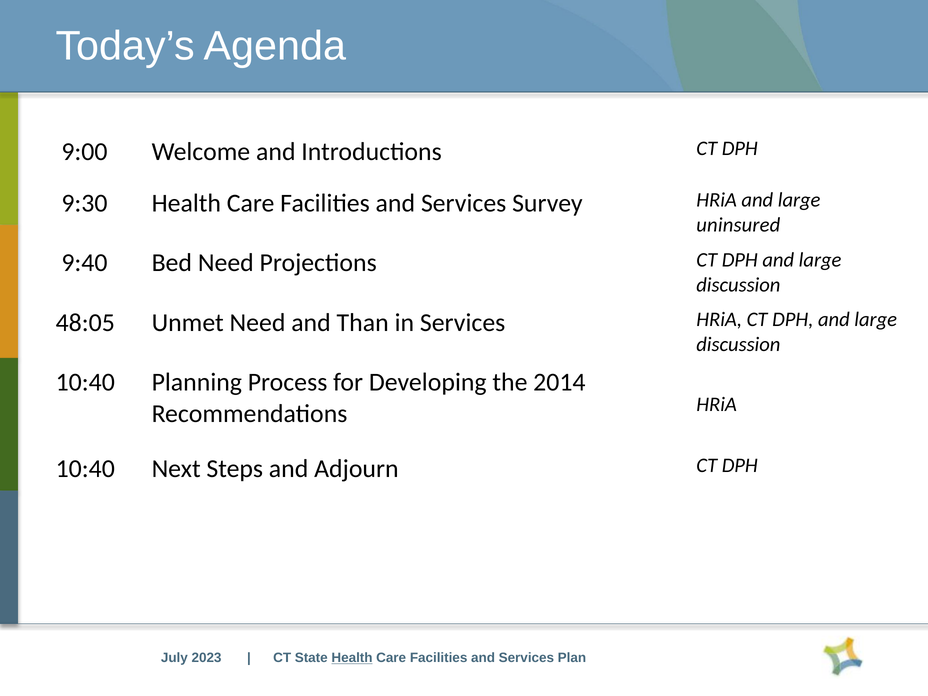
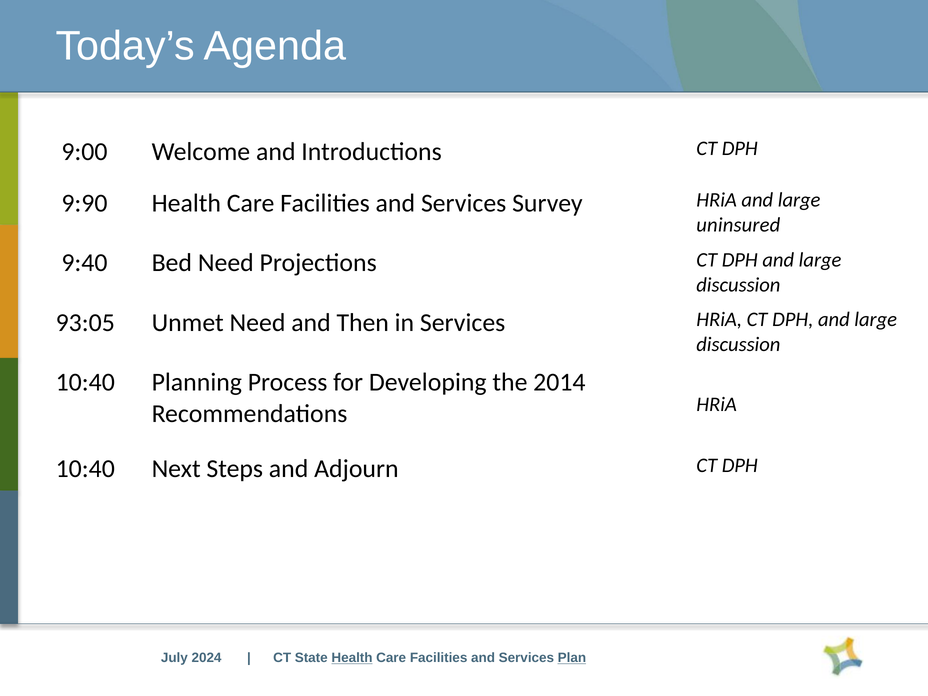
9:30: 9:30 -> 9:90
48:05: 48:05 -> 93:05
Than: Than -> Then
2023: 2023 -> 2024
Plan underline: none -> present
